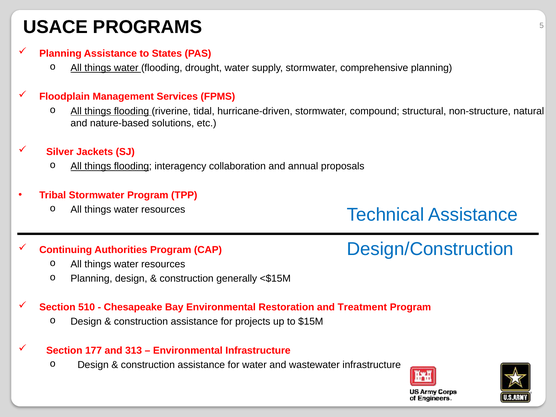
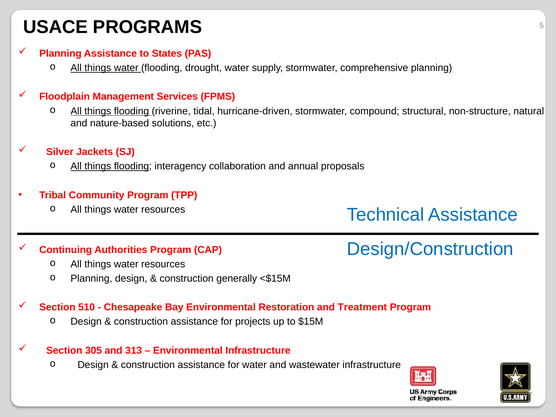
Tribal Stormwater: Stormwater -> Community
177: 177 -> 305
